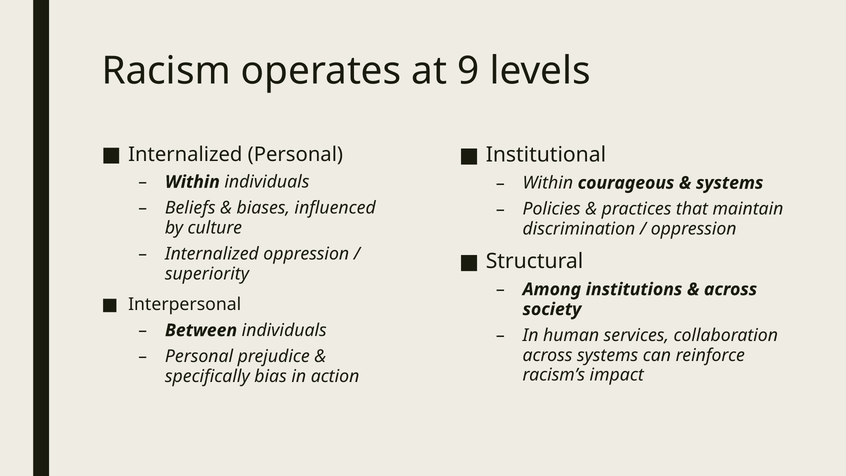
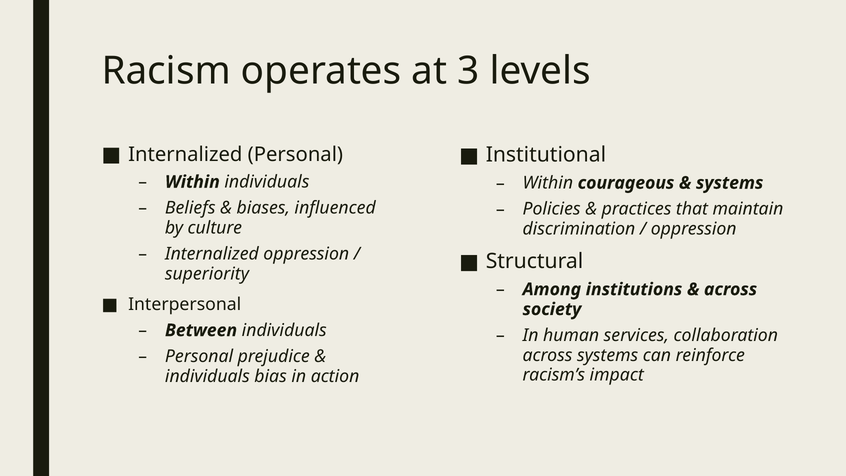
9: 9 -> 3
specifically at (207, 376): specifically -> individuals
